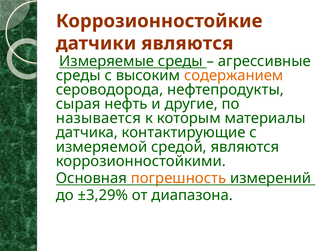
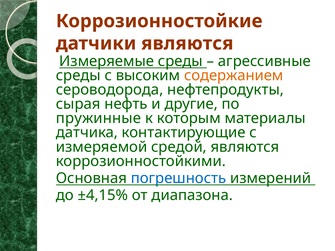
называется: называется -> пружинные
погрешность colour: orange -> blue
±3,29%: ±3,29% -> ±4,15%
